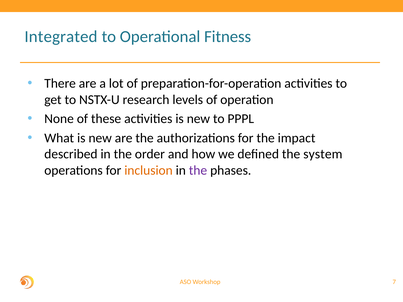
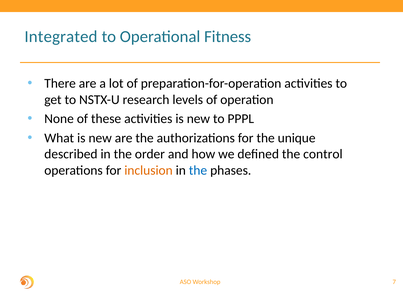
impact: impact -> unique
system: system -> control
the at (198, 170) colour: purple -> blue
